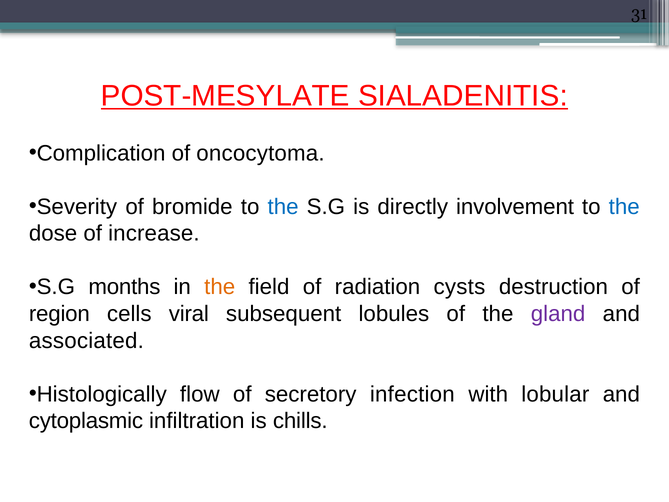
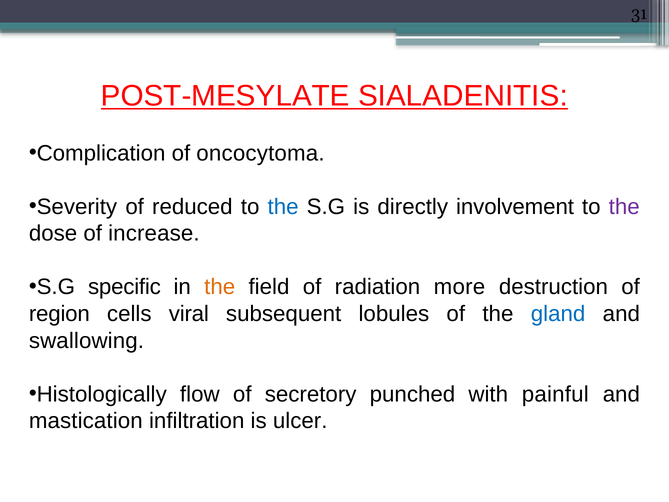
bromide: bromide -> reduced
the at (624, 207) colour: blue -> purple
months: months -> specific
cysts: cysts -> more
gland colour: purple -> blue
associated: associated -> swallowing
infection: infection -> punched
lobular: lobular -> painful
cytoplasmic: cytoplasmic -> mastication
chills: chills -> ulcer
